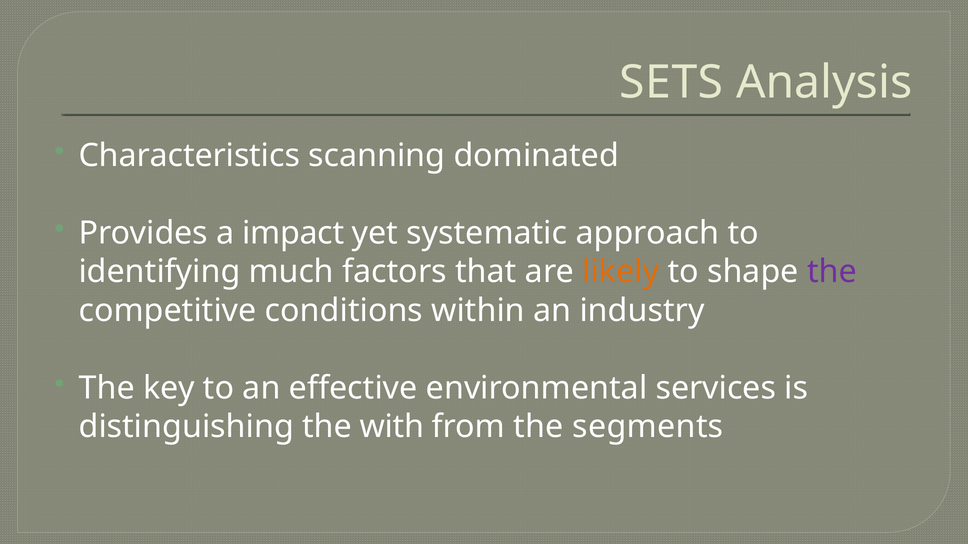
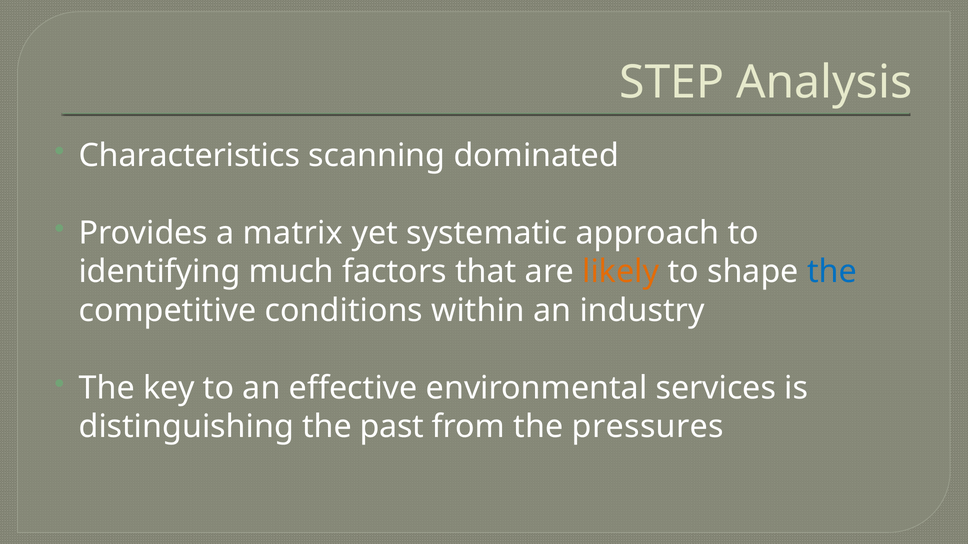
SETS: SETS -> STEP
impact: impact -> matrix
the at (832, 272) colour: purple -> blue
with: with -> past
segments: segments -> pressures
